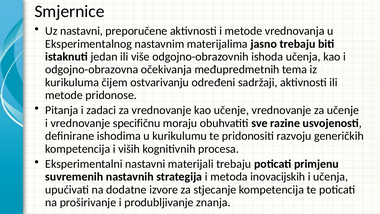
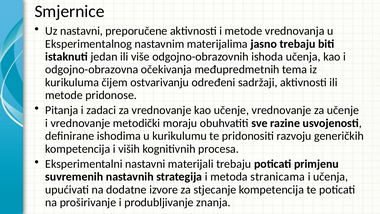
specifičnu: specifičnu -> metodički
inovacijskih: inovacijskih -> stranicama
